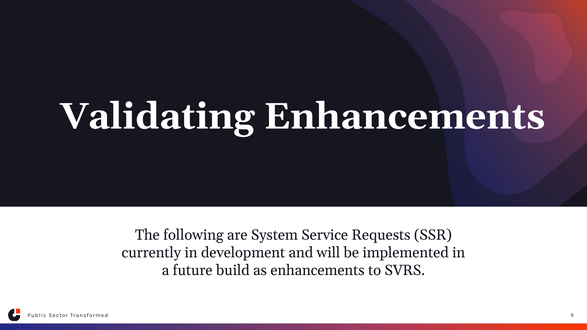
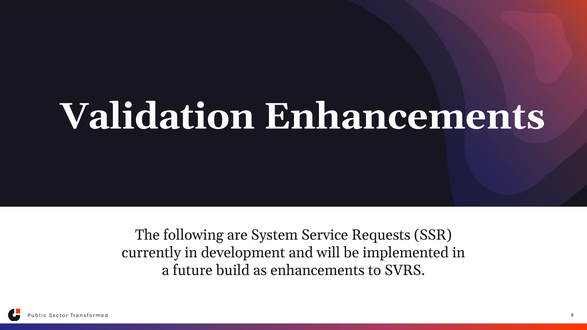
Validating: Validating -> Validation
